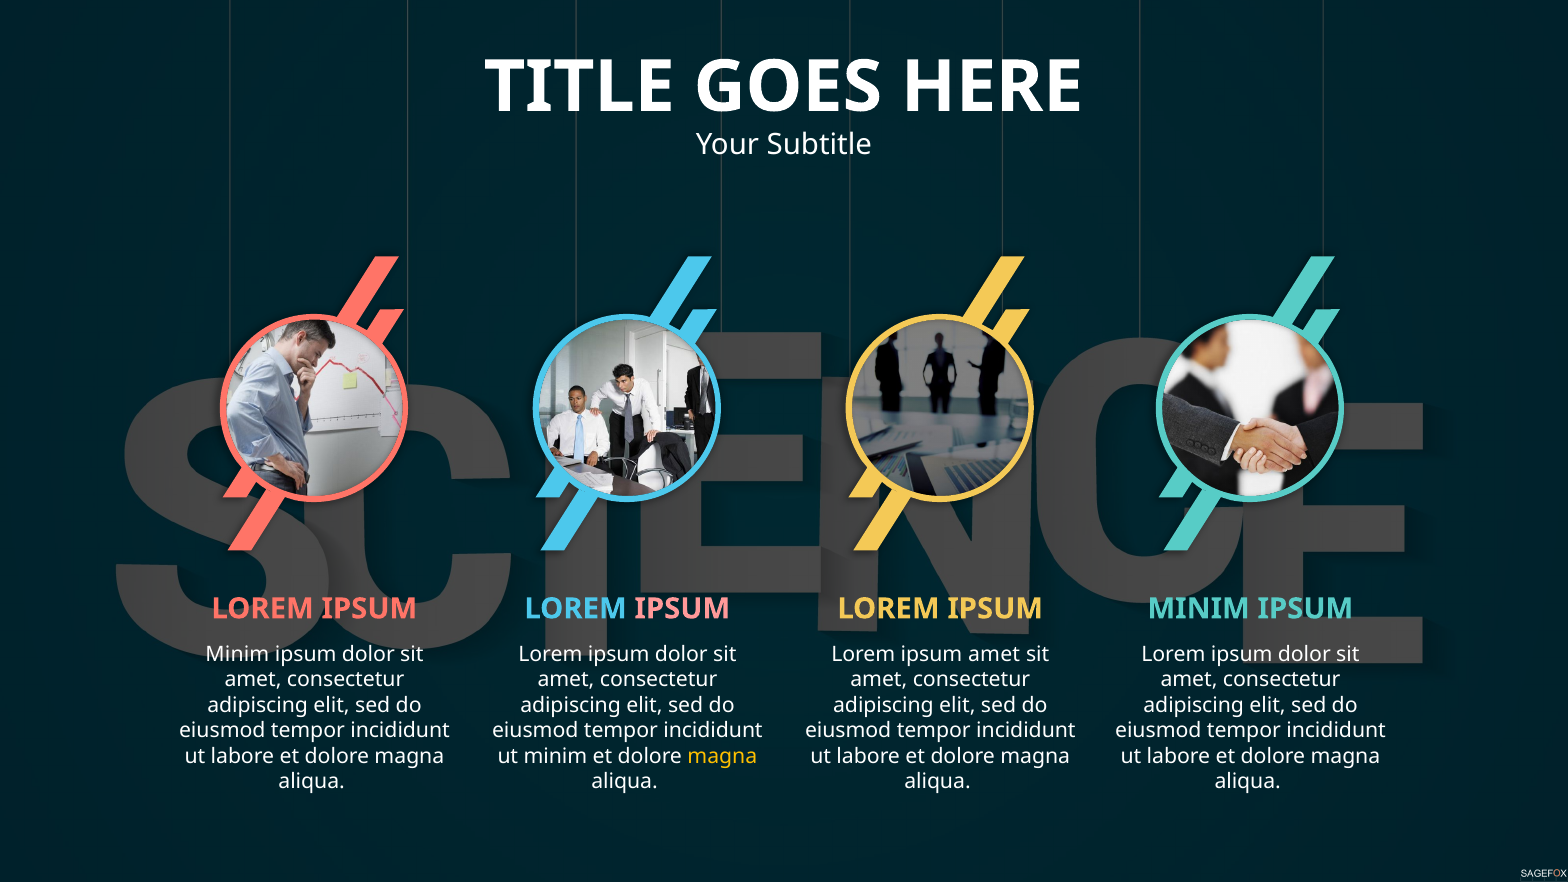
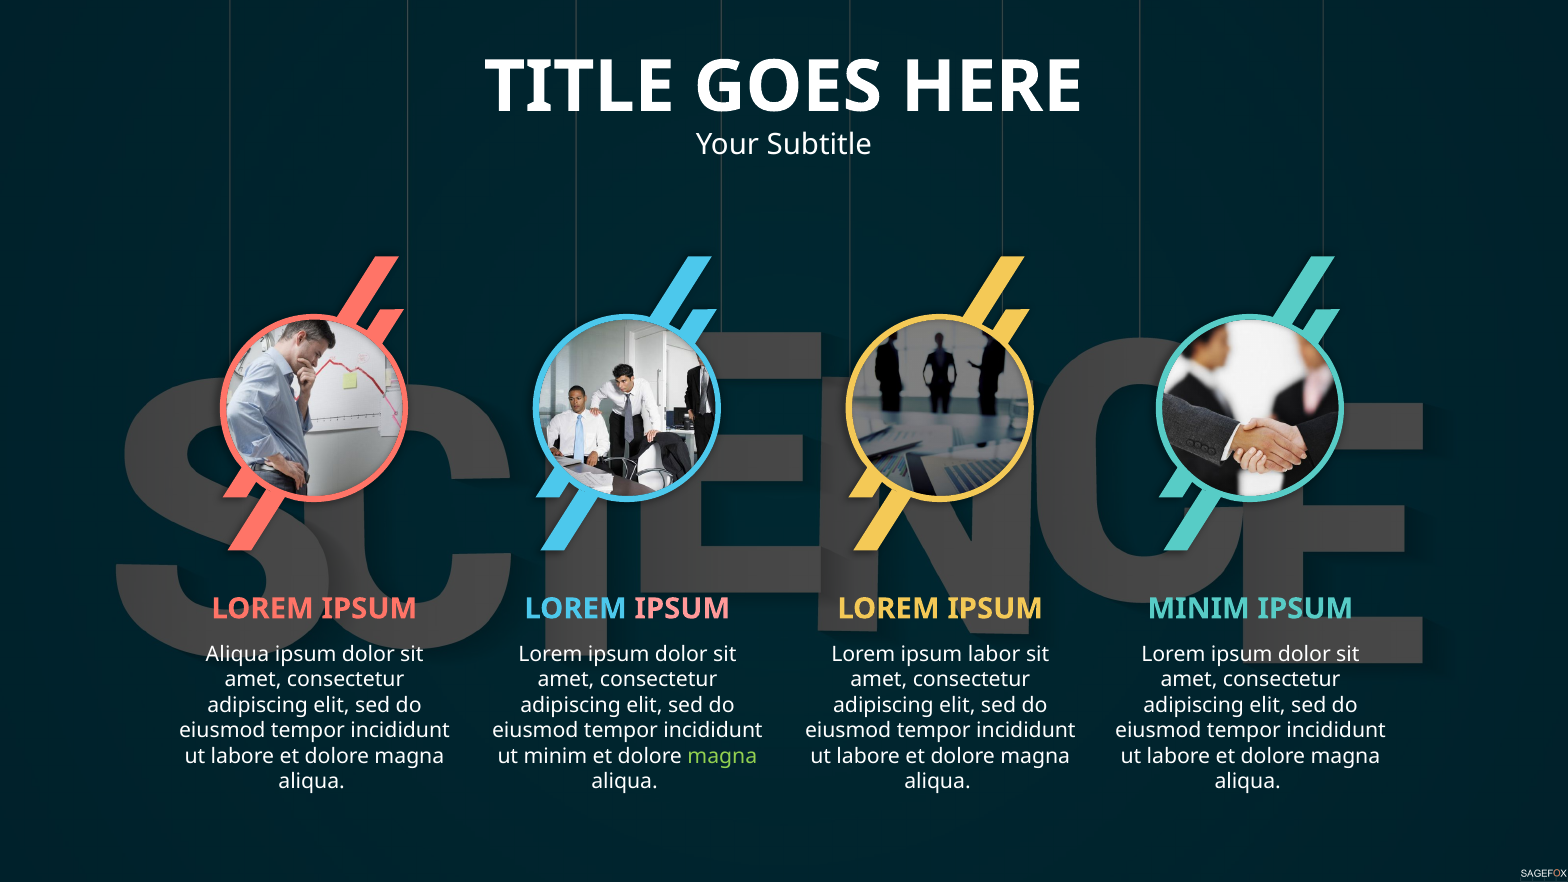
Minim at (237, 654): Minim -> Aliqua
ipsum amet: amet -> labor
magna at (722, 756) colour: yellow -> light green
